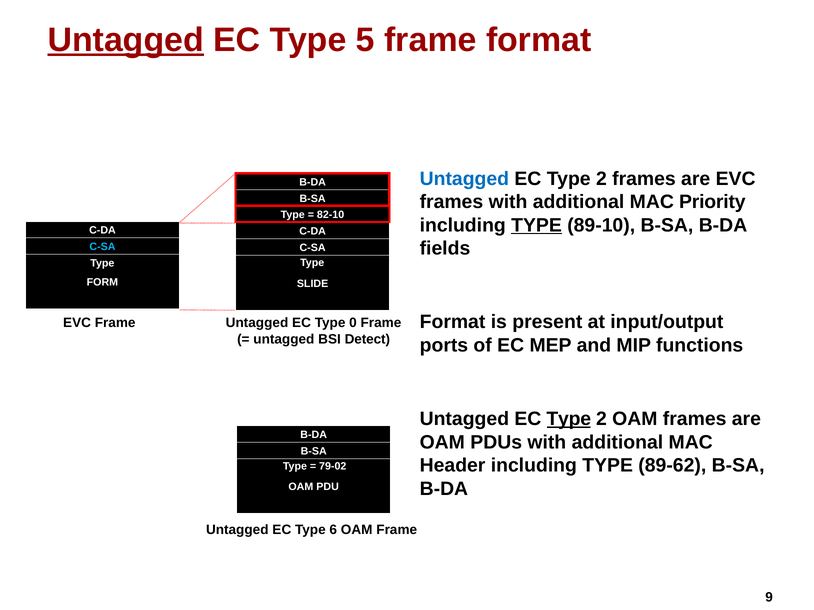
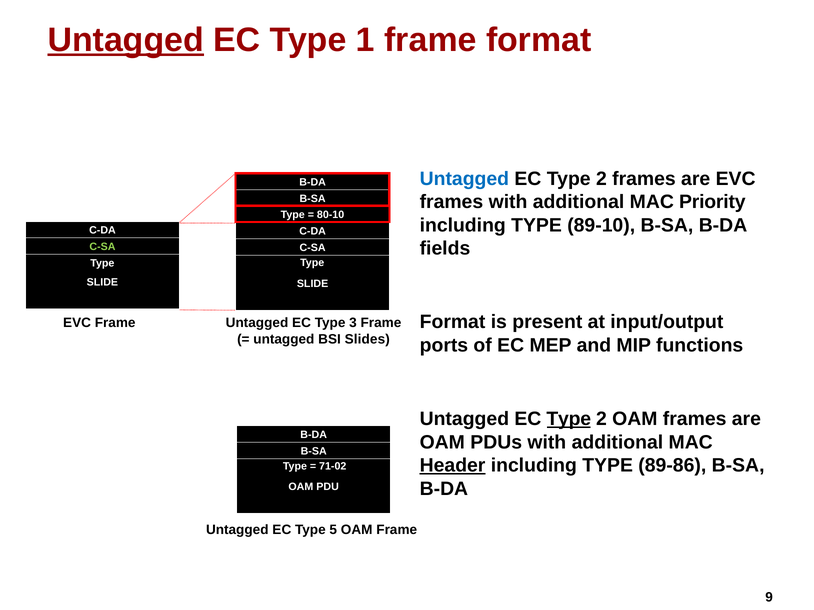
5: 5 -> 1
82-10: 82-10 -> 80-10
TYPE at (537, 225) underline: present -> none
C-SA at (102, 247) colour: light blue -> light green
FORM at (102, 282): FORM -> SLIDE
0: 0 -> 3
Detect: Detect -> Slides
Header underline: none -> present
89-62: 89-62 -> 89-86
79-02: 79-02 -> 71-02
6: 6 -> 5
